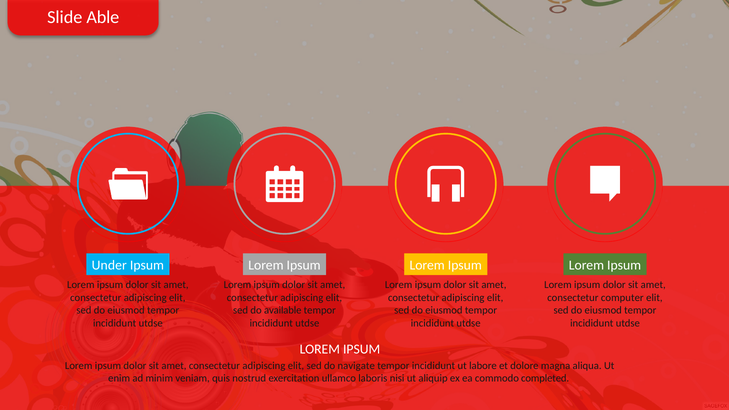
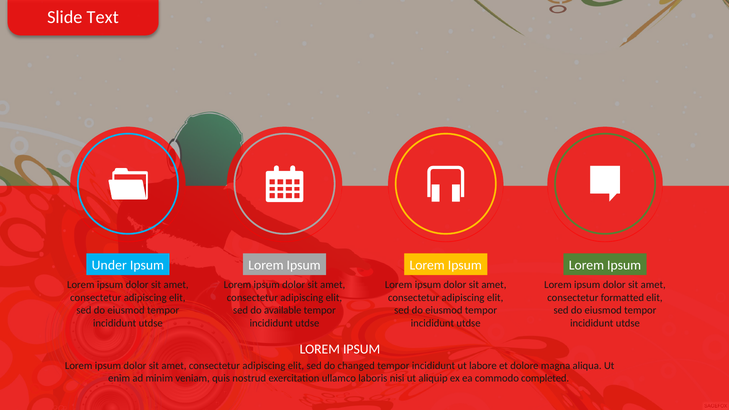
Able: Able -> Text
computer: computer -> formatted
navigate: navigate -> changed
